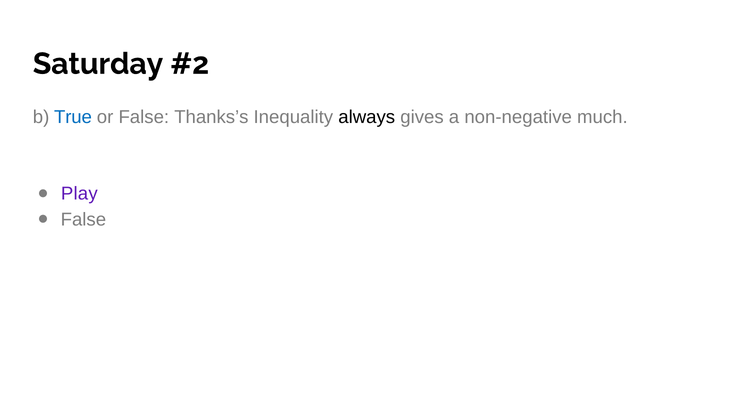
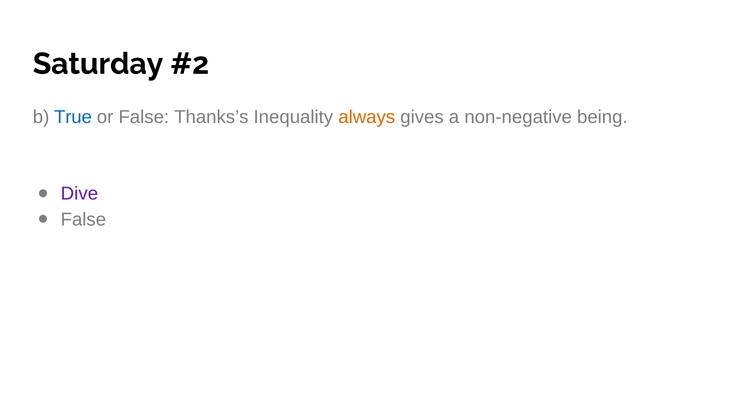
always colour: black -> orange
much: much -> being
Play: Play -> Dive
